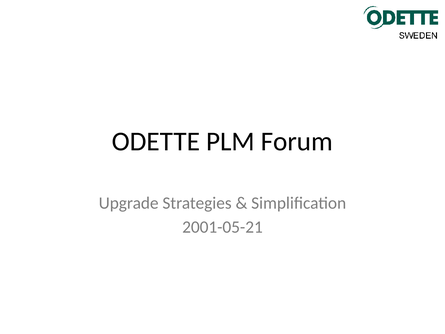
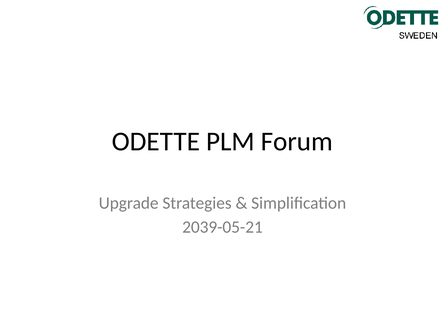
2001-05-21: 2001-05-21 -> 2039-05-21
